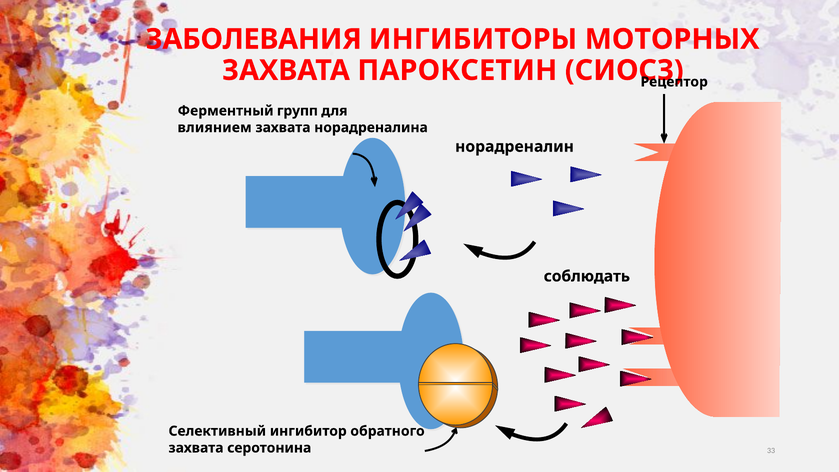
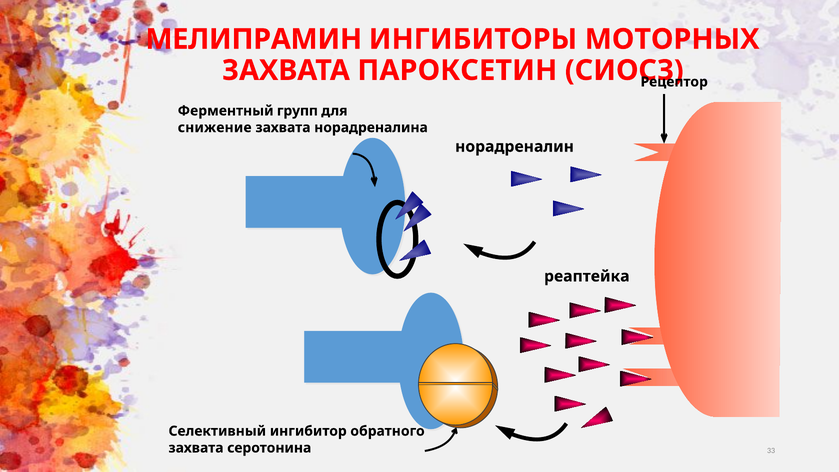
ЗАБОЛЕВАНИЯ: ЗАБОЛЕВАНИЯ -> МЕЛИПРАМИН
влиянием: влиянием -> снижение
соблюдать: соблюдать -> реаптейка
